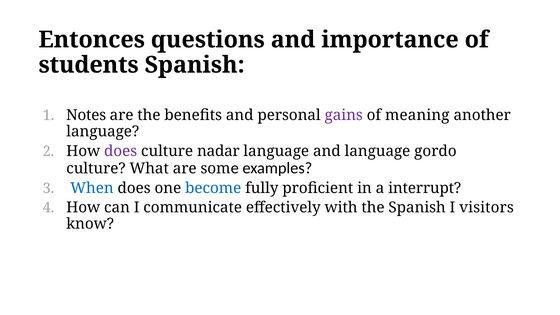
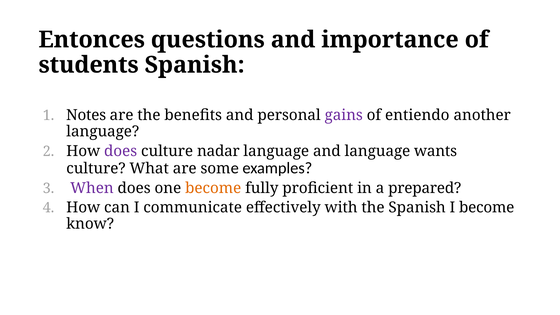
meaning: meaning -> entiendo
gordo: gordo -> wants
When colour: blue -> purple
become at (213, 188) colour: blue -> orange
interrupt: interrupt -> prepared
I visitors: visitors -> become
